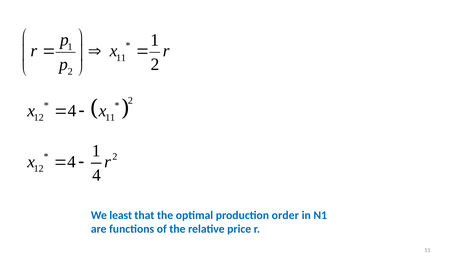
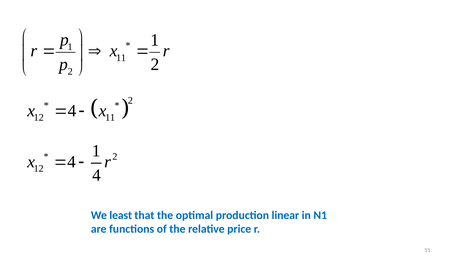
order: order -> linear
